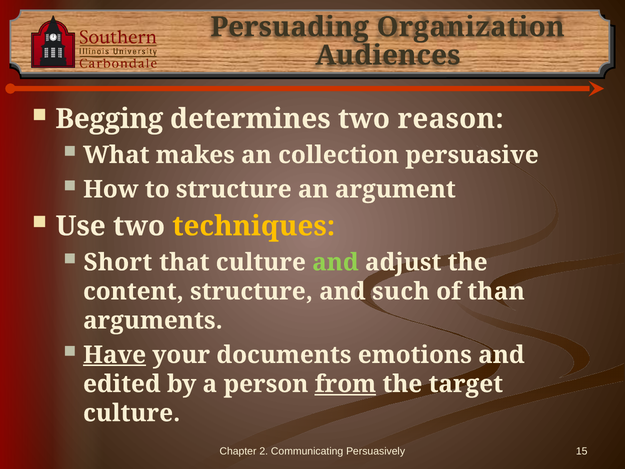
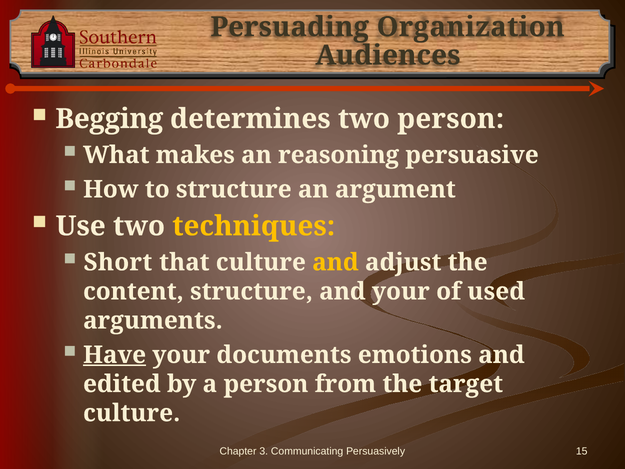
two reason: reason -> person
collection: collection -> reasoning
and at (335, 262) colour: light green -> yellow
and such: such -> your
than: than -> used
from underline: present -> none
2: 2 -> 3
